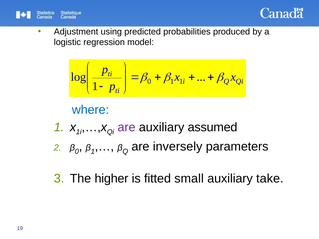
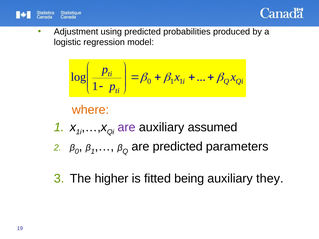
where colour: blue -> orange
are inversely: inversely -> predicted
small: small -> being
take: take -> they
